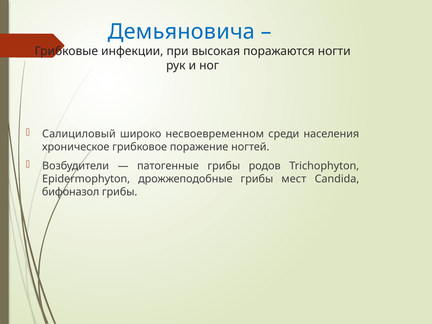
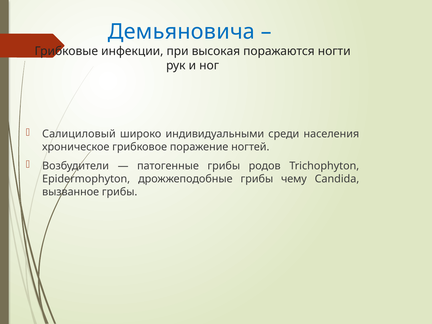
несвоевременном: несвоевременном -> индивидуальными
мест: мест -> чему
бифоназол: бифоназол -> вызванное
